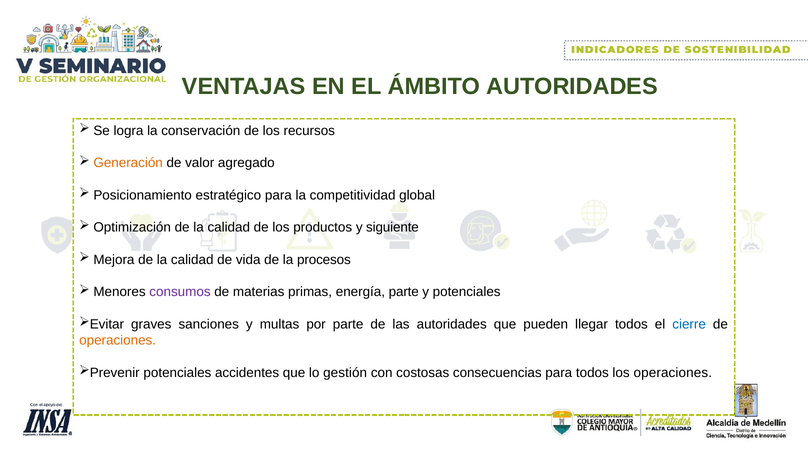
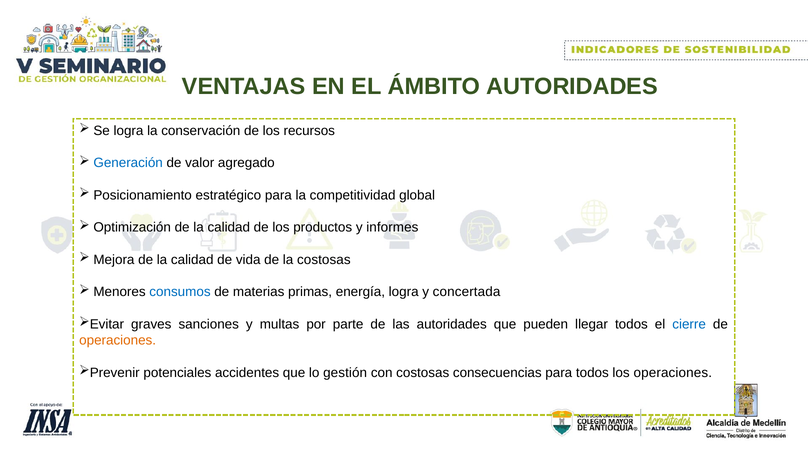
Generación colour: orange -> blue
siguiente: siguiente -> informes
la procesos: procesos -> costosas
consumos colour: purple -> blue
energía parte: parte -> logra
y potenciales: potenciales -> concertada
